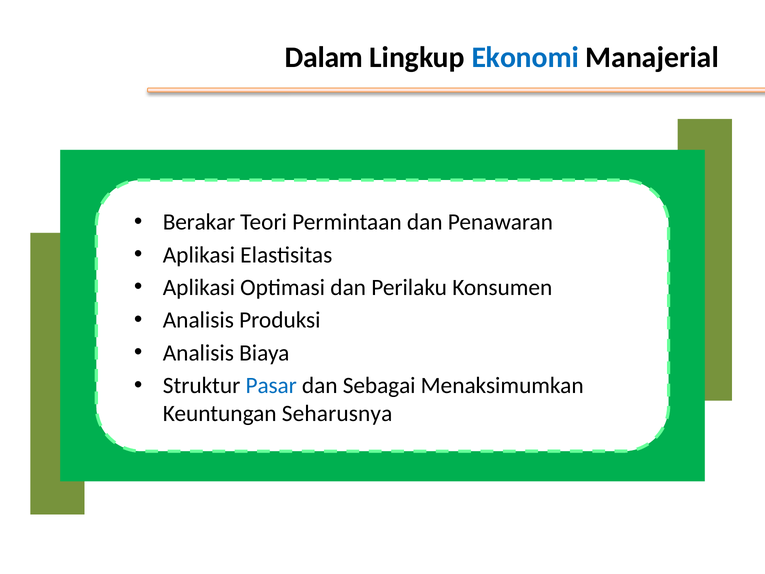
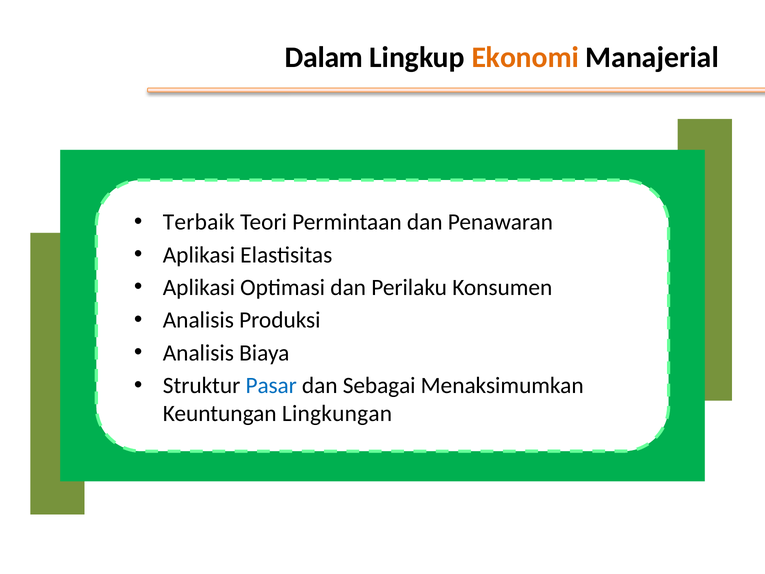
Ekonomi colour: blue -> orange
Berakar: Berakar -> Terbaik
Seharusnya: Seharusnya -> Lingkungan
